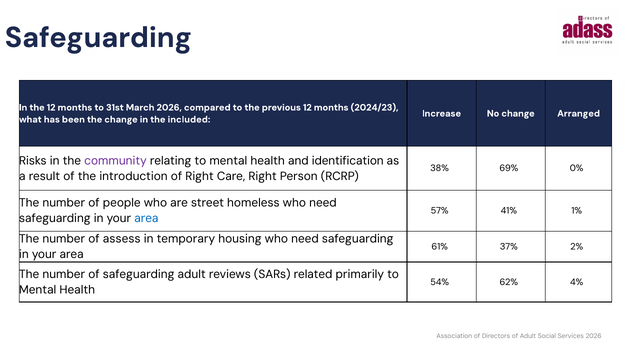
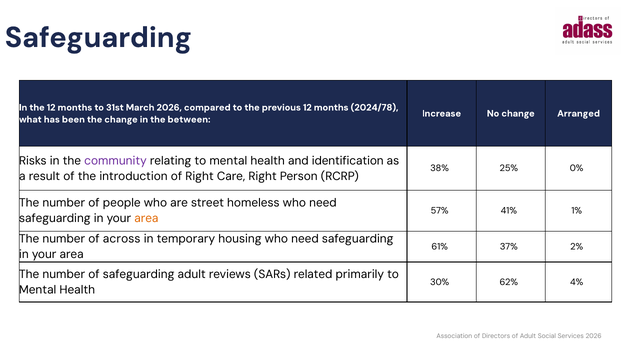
2024/23: 2024/23 -> 2024/78
included: included -> between
69%: 69% -> 25%
area at (146, 218) colour: blue -> orange
assess: assess -> across
54%: 54% -> 30%
